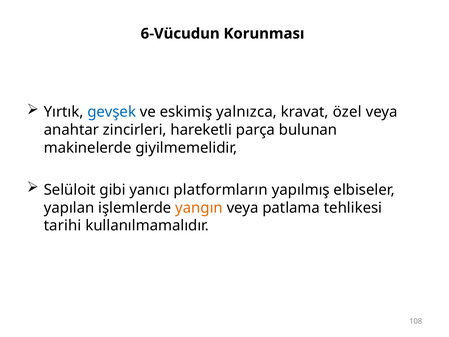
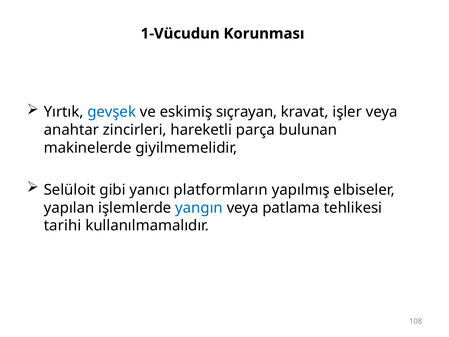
6-Vücudun: 6-Vücudun -> 1-Vücudun
yalnızca: yalnızca -> sıçrayan
özel: özel -> işler
yangın colour: orange -> blue
